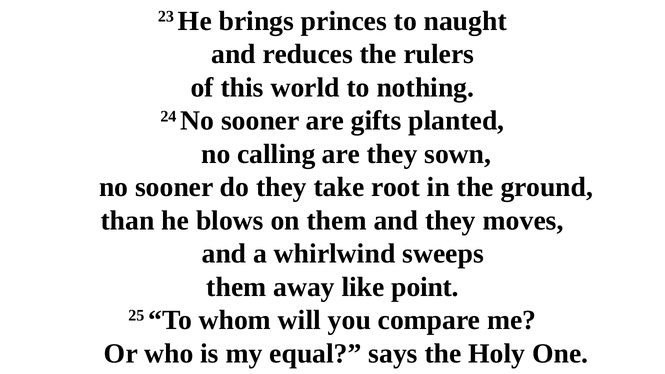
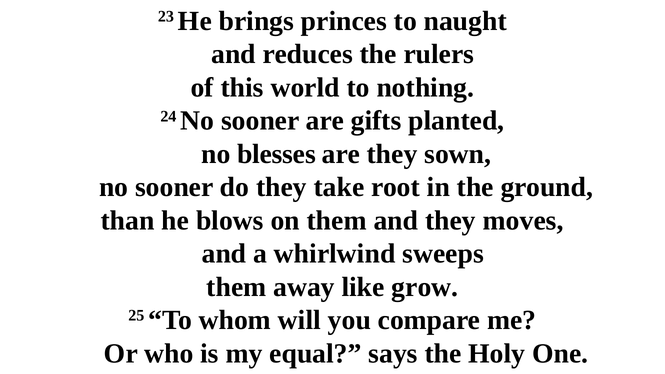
calling: calling -> blesses
point: point -> grow
